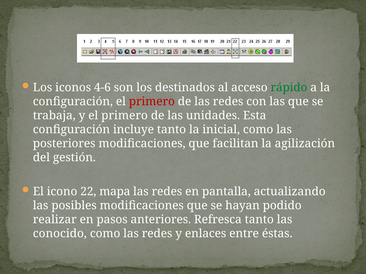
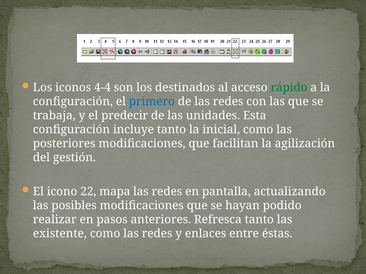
4-6: 4-6 -> 4-4
primero at (152, 102) colour: red -> blue
y el primero: primero -> predecir
conocido: conocido -> existente
